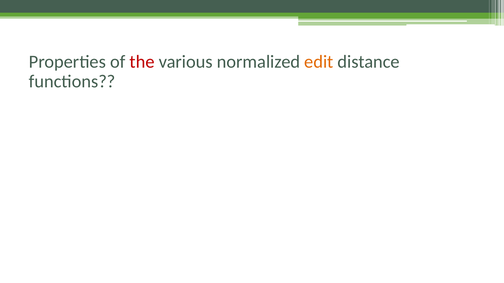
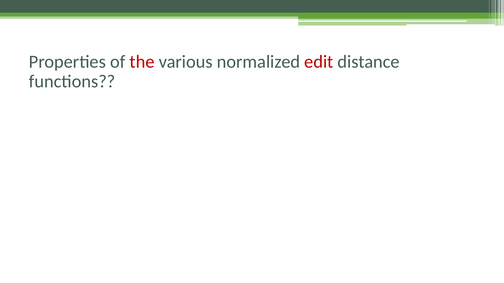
edit colour: orange -> red
